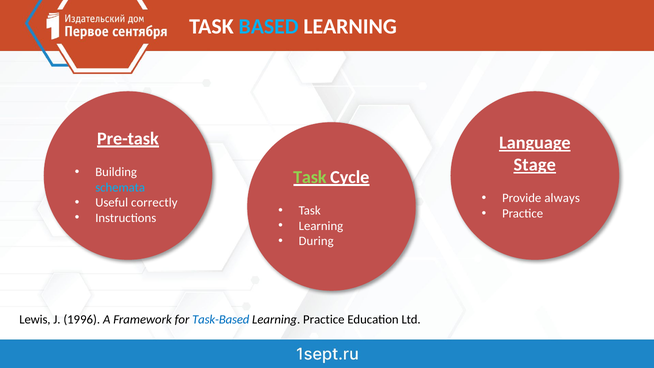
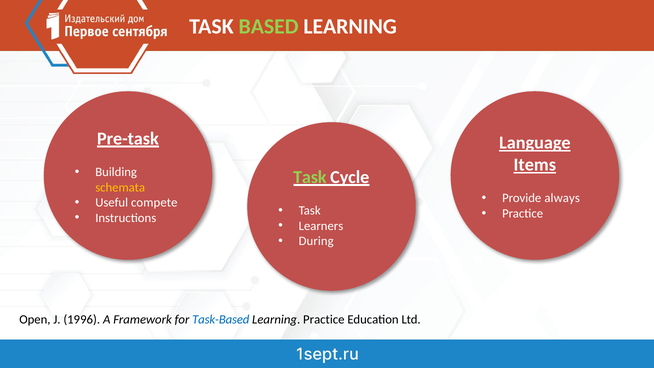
BASED colour: light blue -> light green
Stage: Stage -> Items
schemata colour: light blue -> yellow
correctly: correctly -> compete
Learning at (321, 226): Learning -> Learners
Lewis: Lewis -> Open
